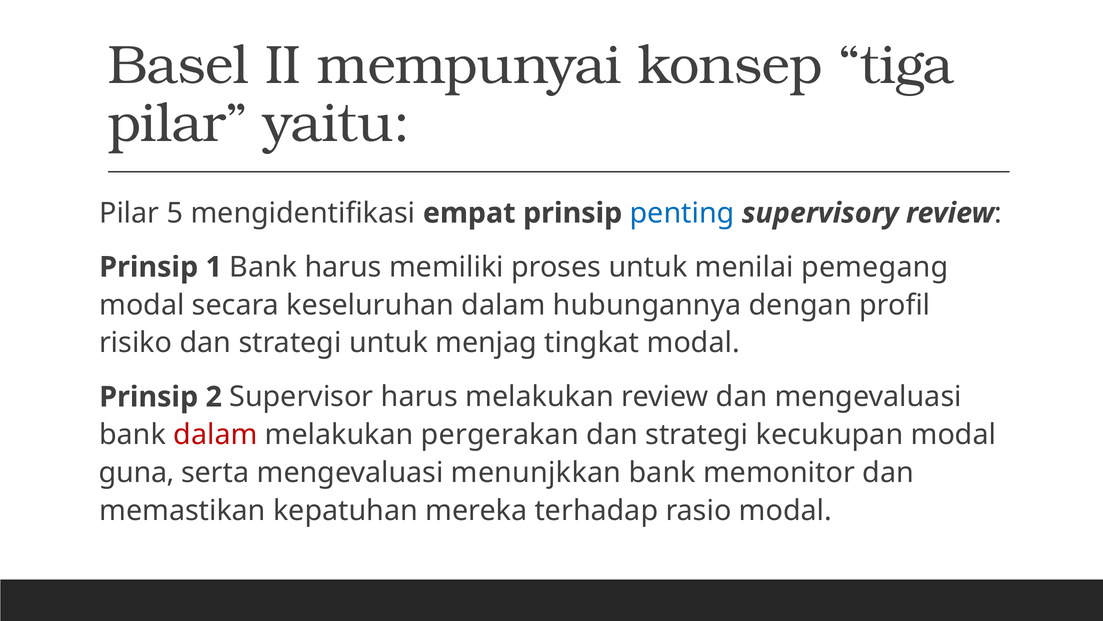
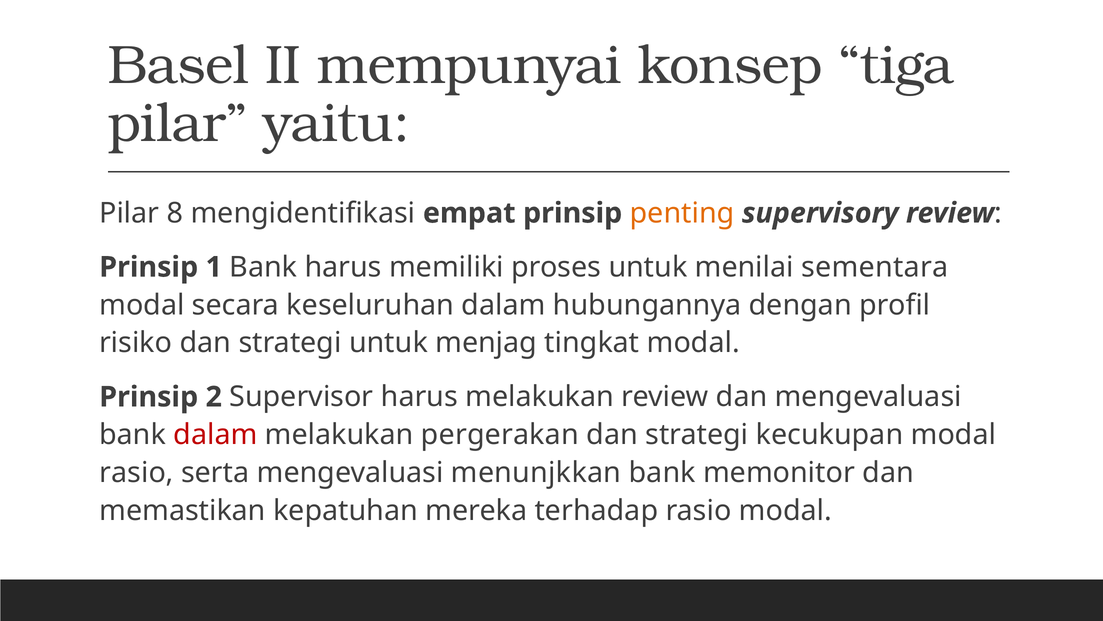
5: 5 -> 8
penting colour: blue -> orange
pemegang: pemegang -> sementara
guna at (137, 472): guna -> rasio
